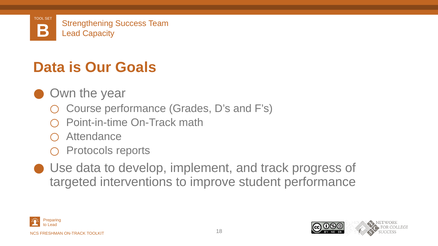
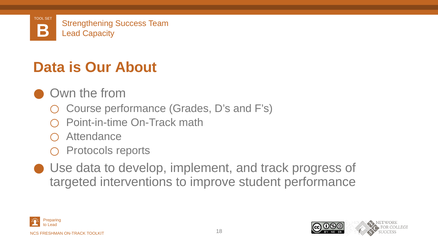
Goals: Goals -> About
year: year -> from
